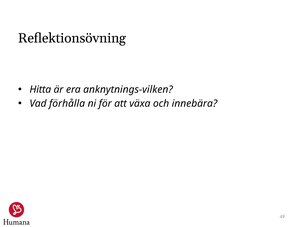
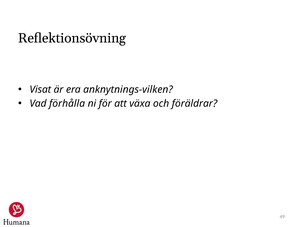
Hitta: Hitta -> Visat
innebära: innebära -> föräldrar
